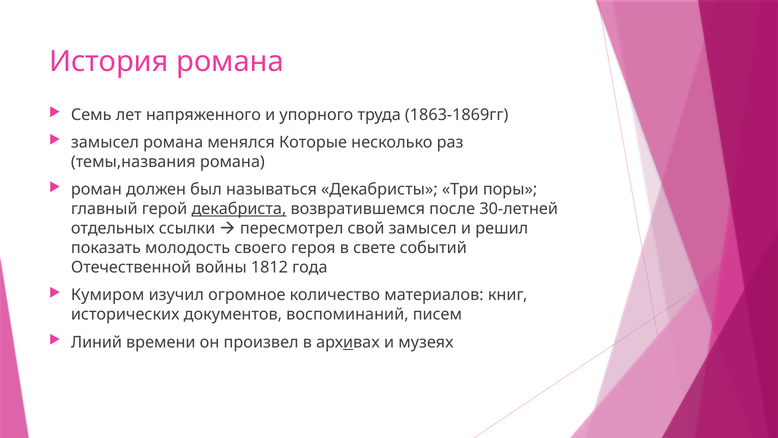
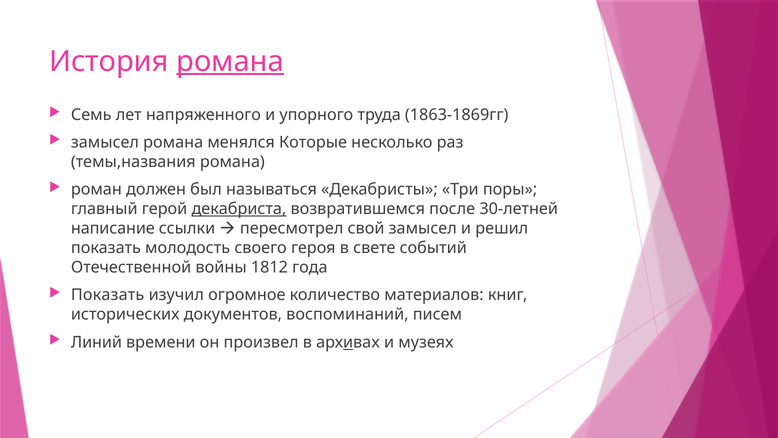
романа at (230, 61) underline: none -> present
отдельных: отдельных -> написание
Кумиром at (108, 295): Кумиром -> Показать
